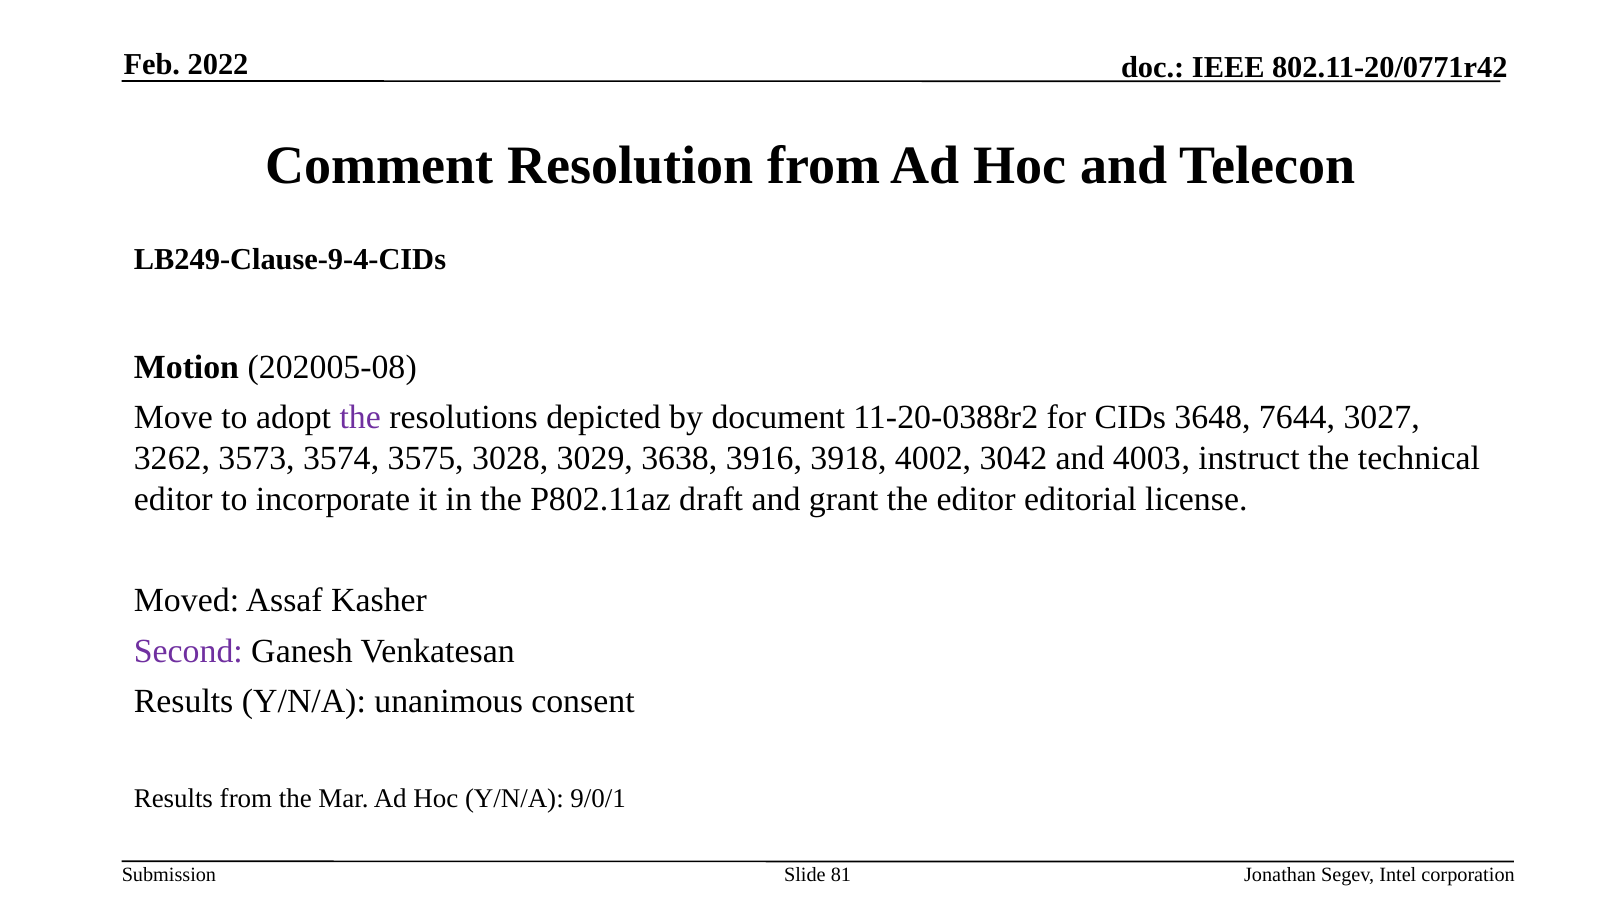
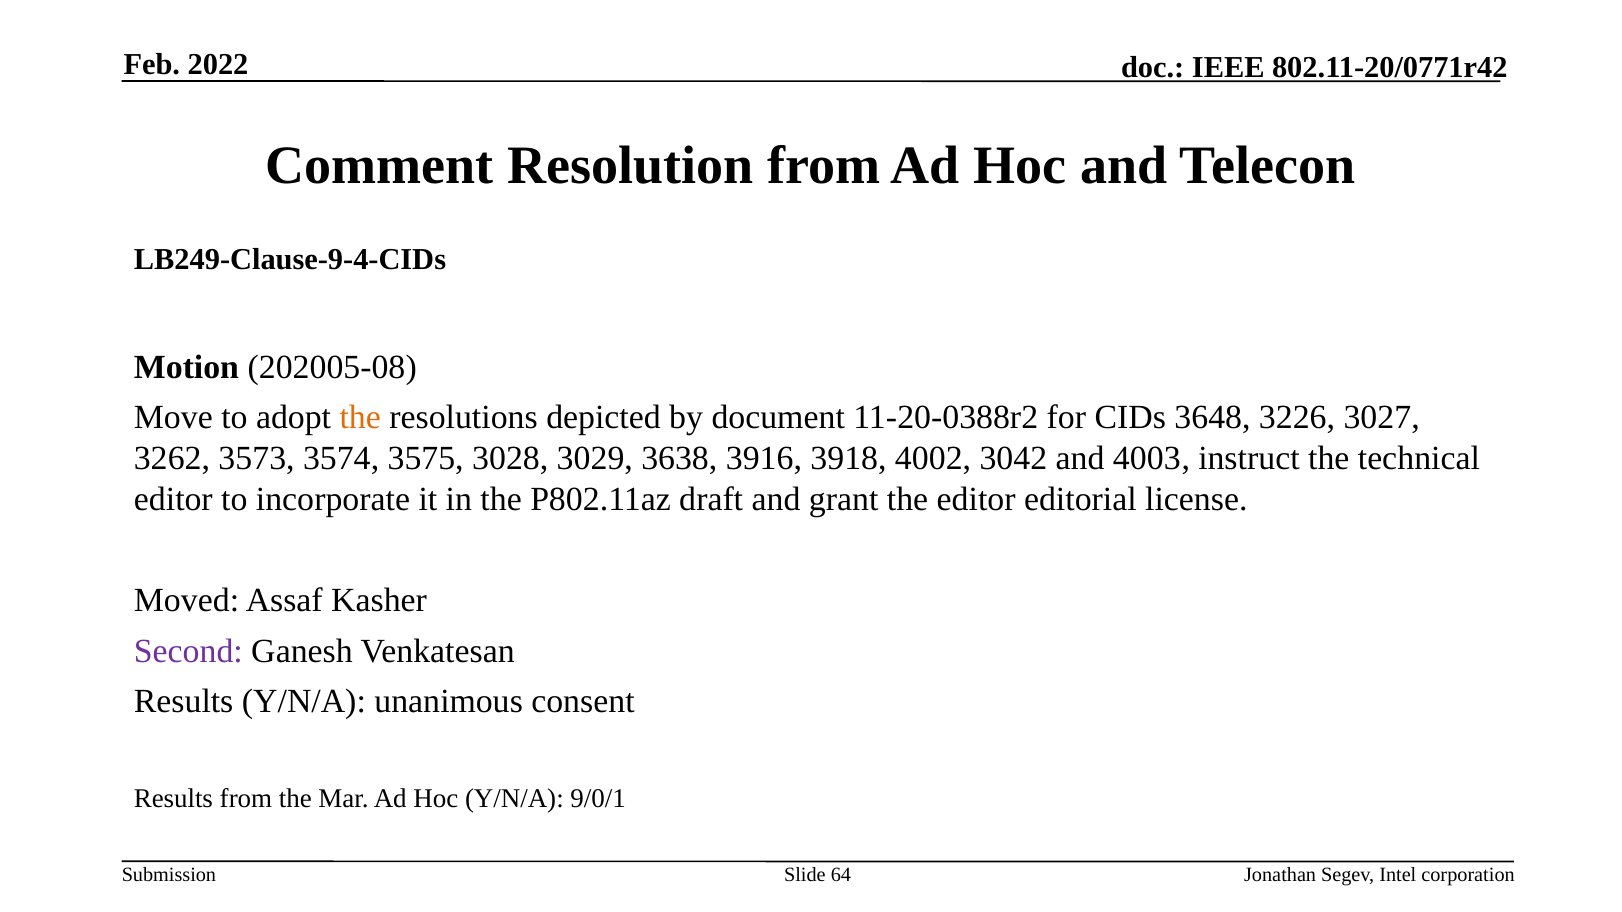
the at (360, 418) colour: purple -> orange
7644: 7644 -> 3226
81: 81 -> 64
